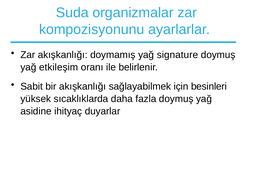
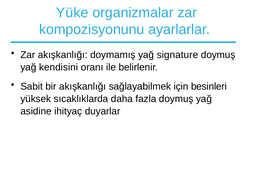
Suda: Suda -> Yüke
etkileşim: etkileşim -> kendisini
